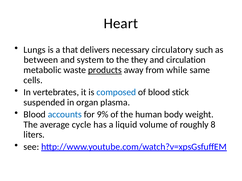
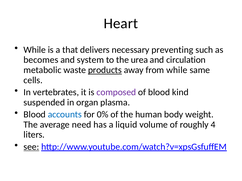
Lungs at (35, 50): Lungs -> While
circulatory: circulatory -> preventing
between: between -> becomes
they: they -> urea
composed colour: blue -> purple
stick: stick -> kind
9%: 9% -> 0%
cycle: cycle -> need
8: 8 -> 4
see underline: none -> present
